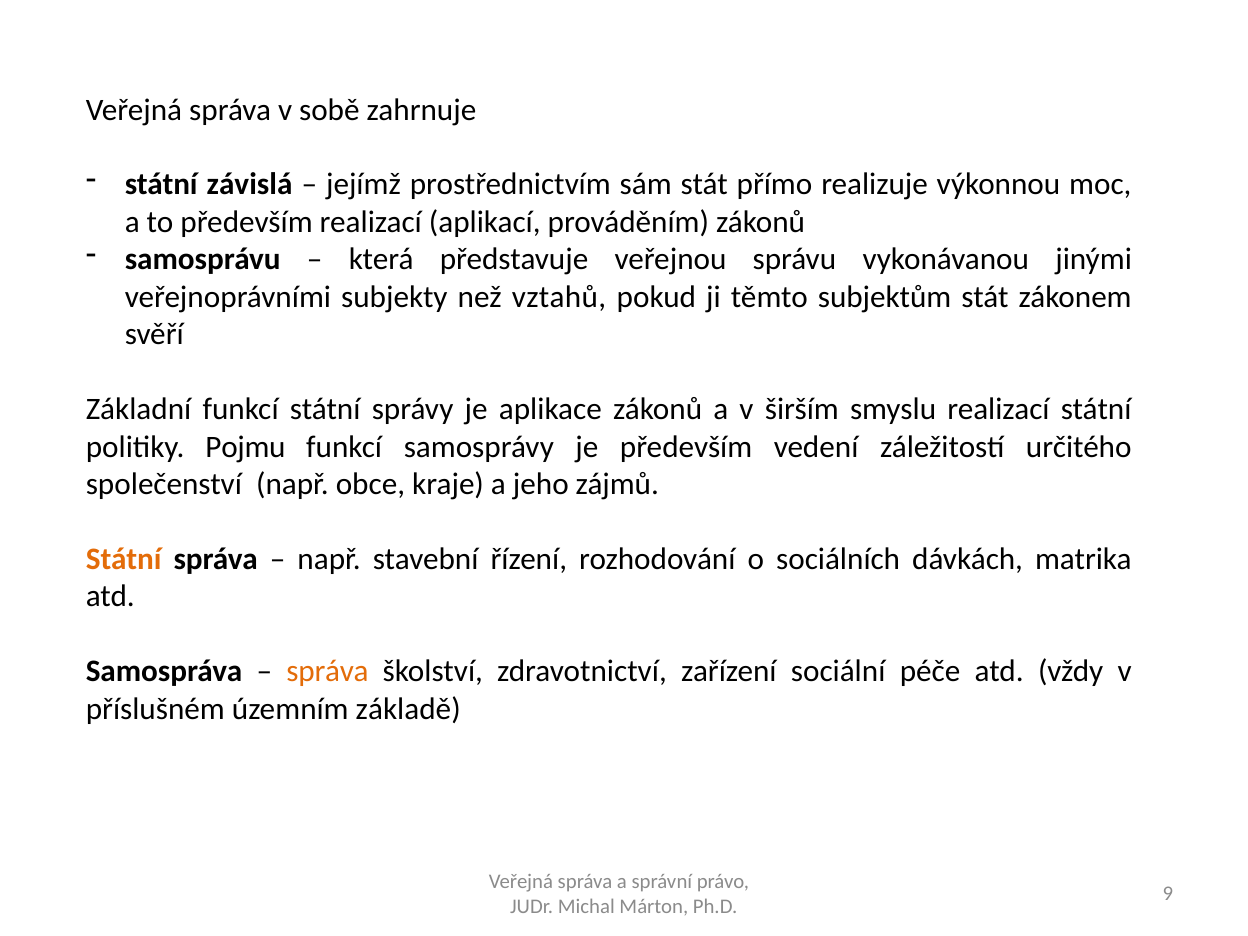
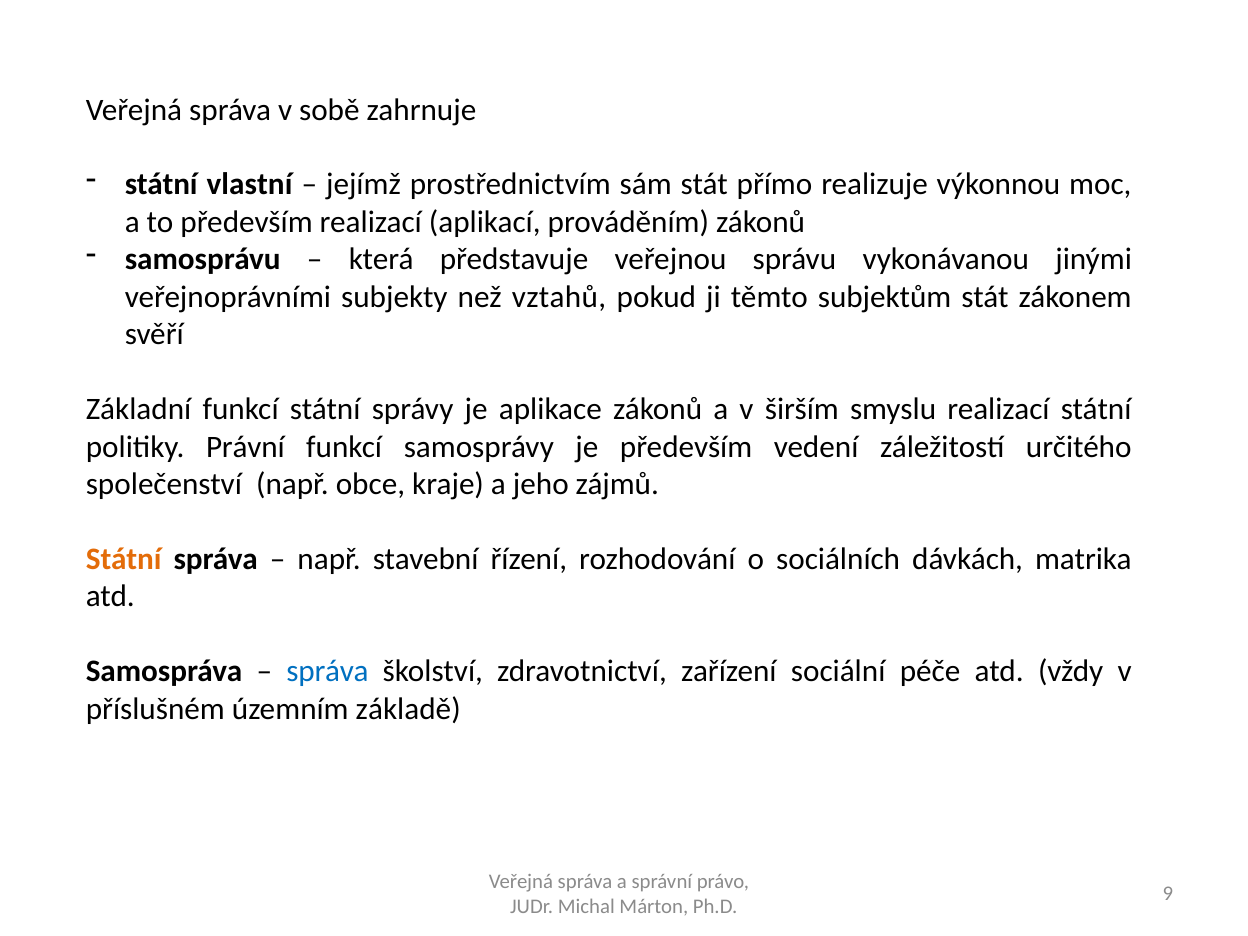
závislá: závislá -> vlastní
Pojmu: Pojmu -> Právní
správa at (328, 671) colour: orange -> blue
